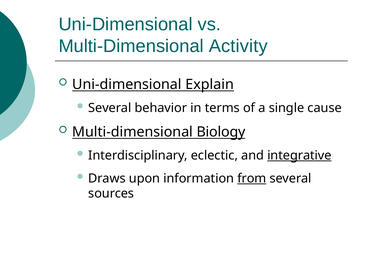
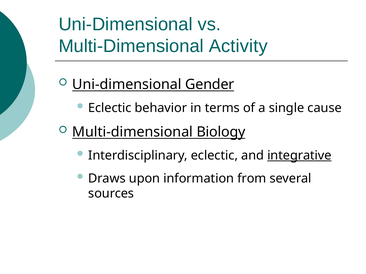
Explain: Explain -> Gender
Several at (110, 108): Several -> Eclectic
from underline: present -> none
